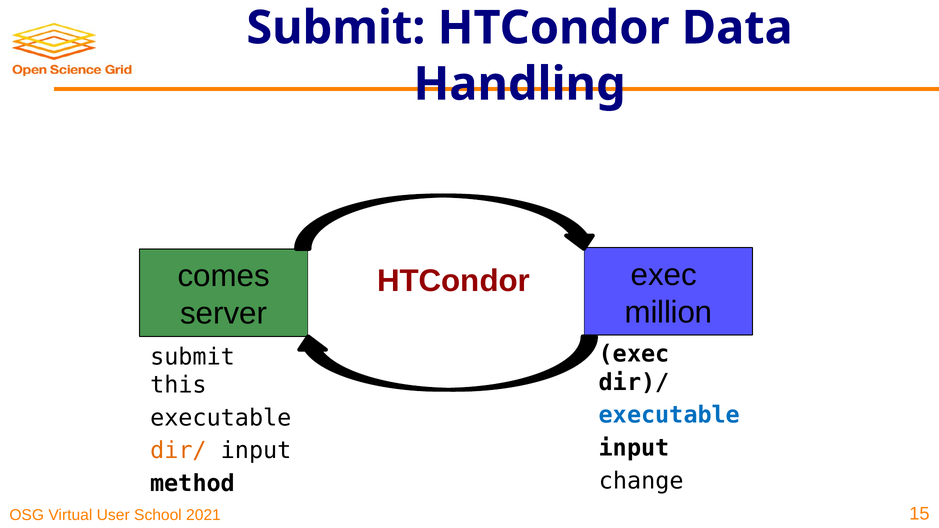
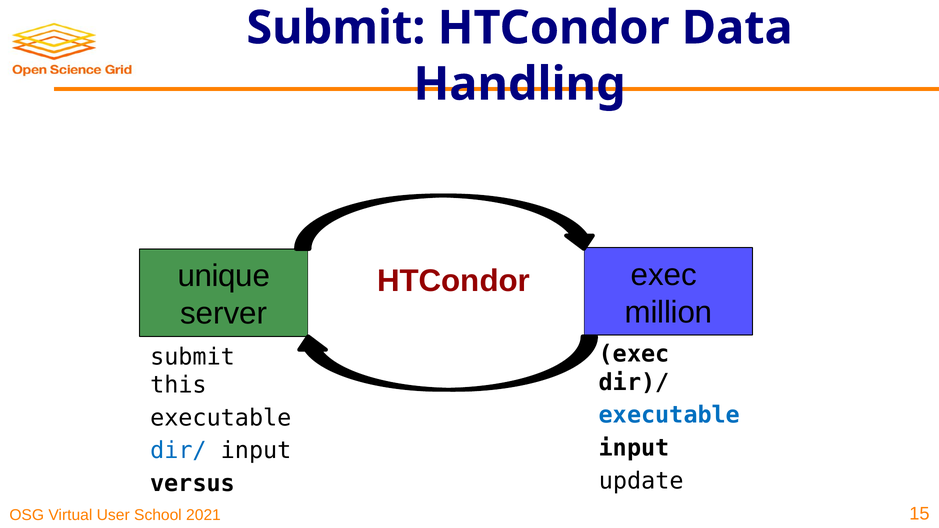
comes: comes -> unique
dir/ colour: orange -> blue
change: change -> update
method: method -> versus
